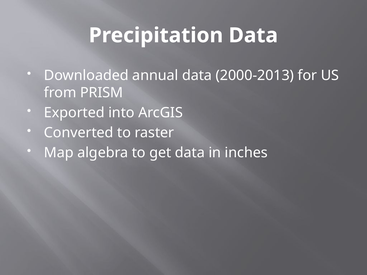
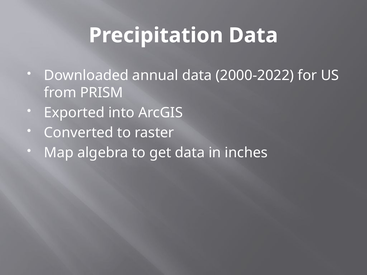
2000-2013: 2000-2013 -> 2000-2022
